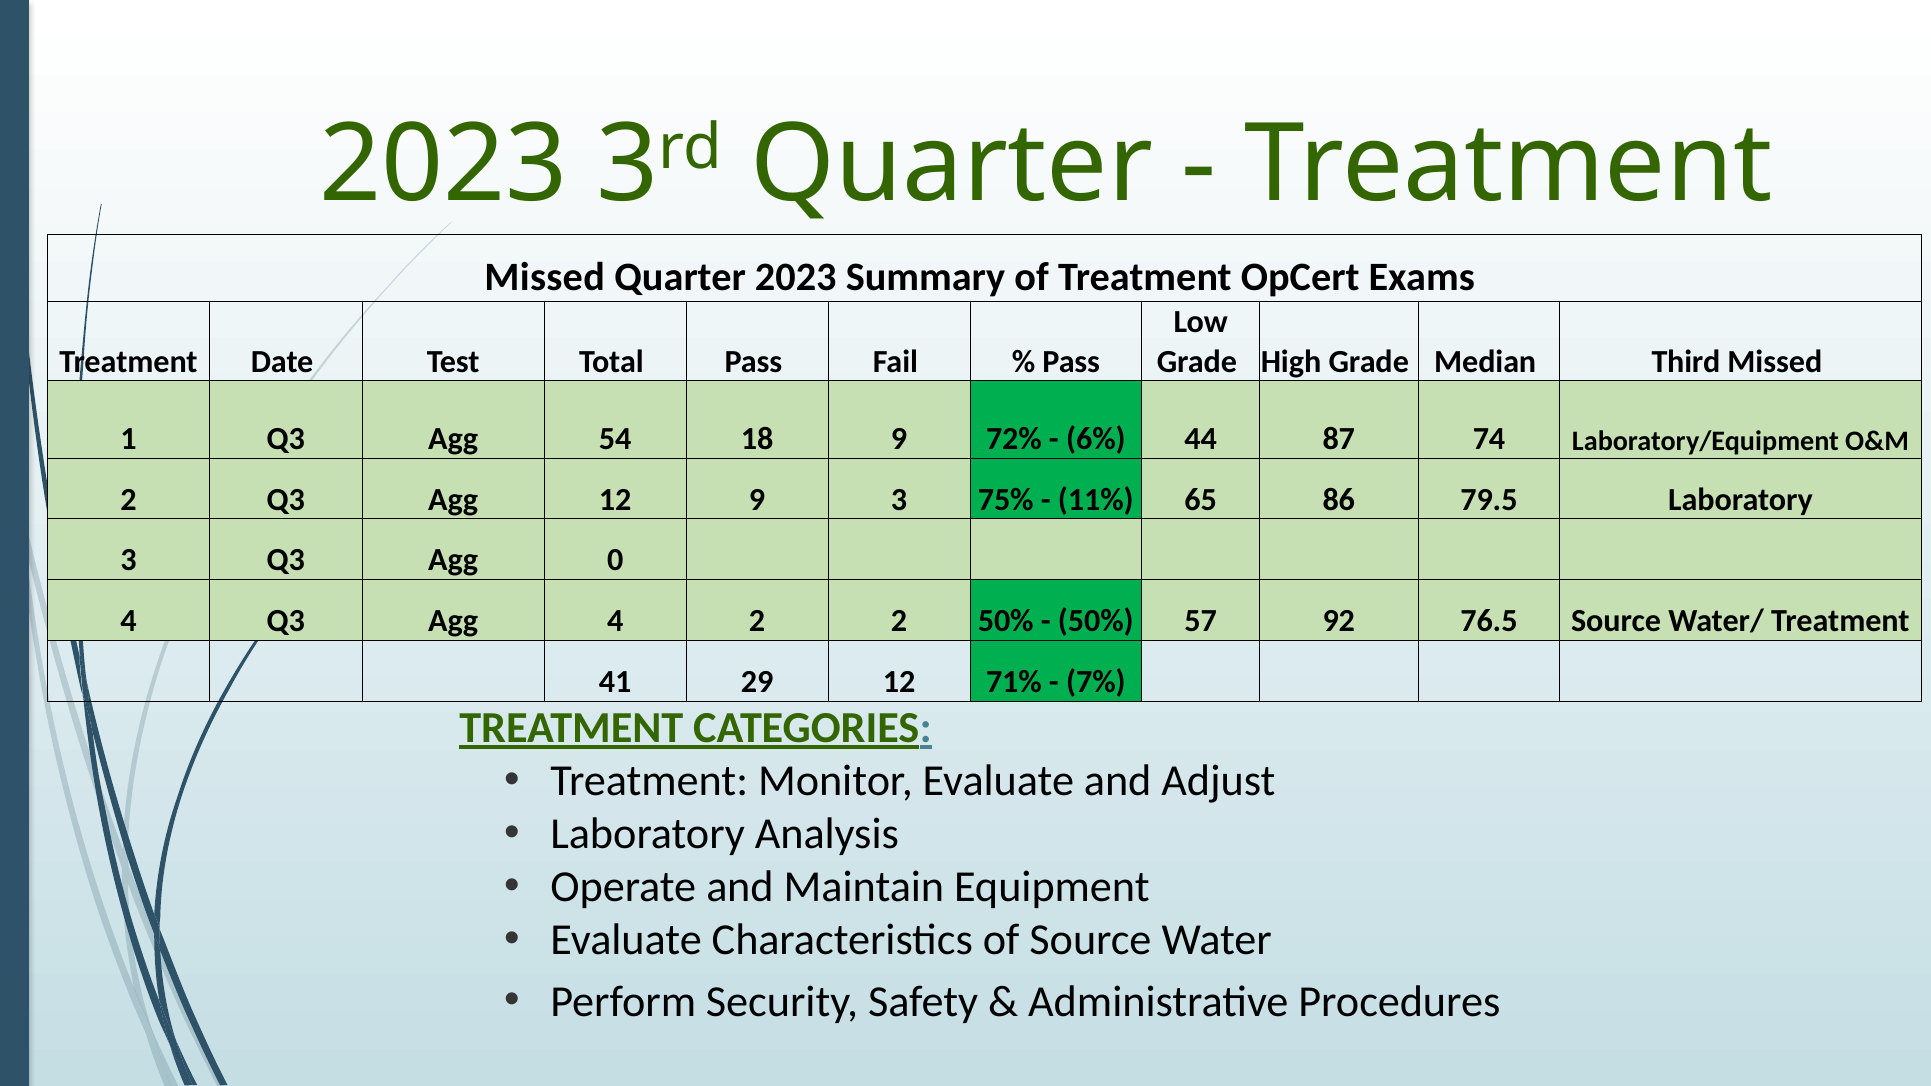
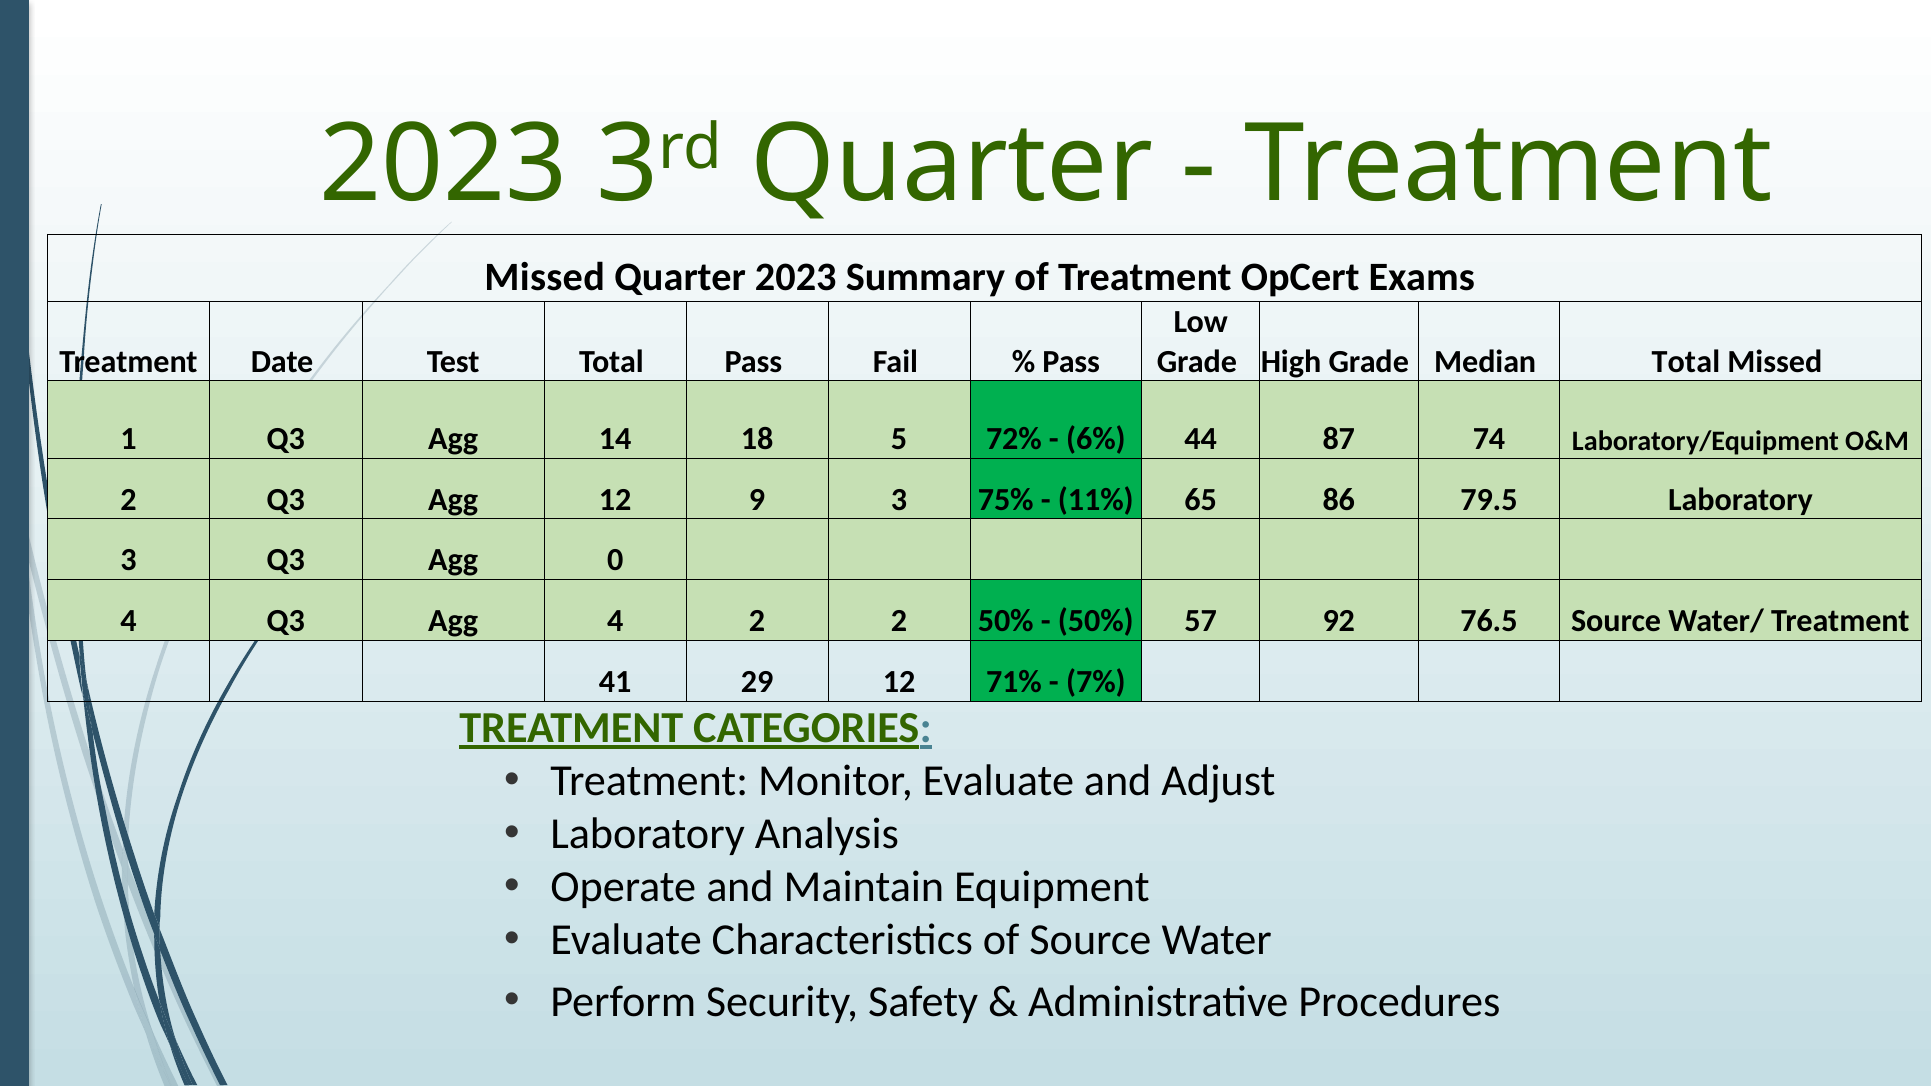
Median Third: Third -> Total
54: 54 -> 14
18 9: 9 -> 5
